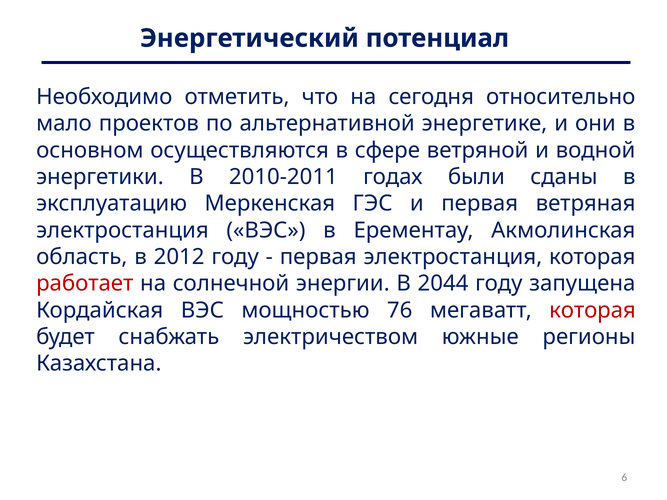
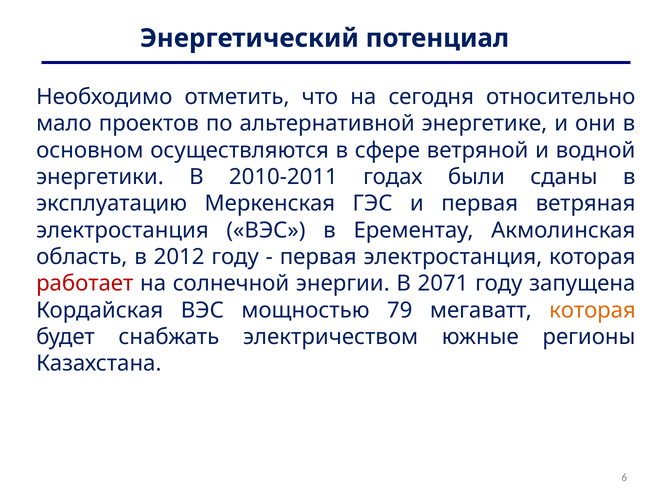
2044: 2044 -> 2071
76: 76 -> 79
которая at (592, 310) colour: red -> orange
